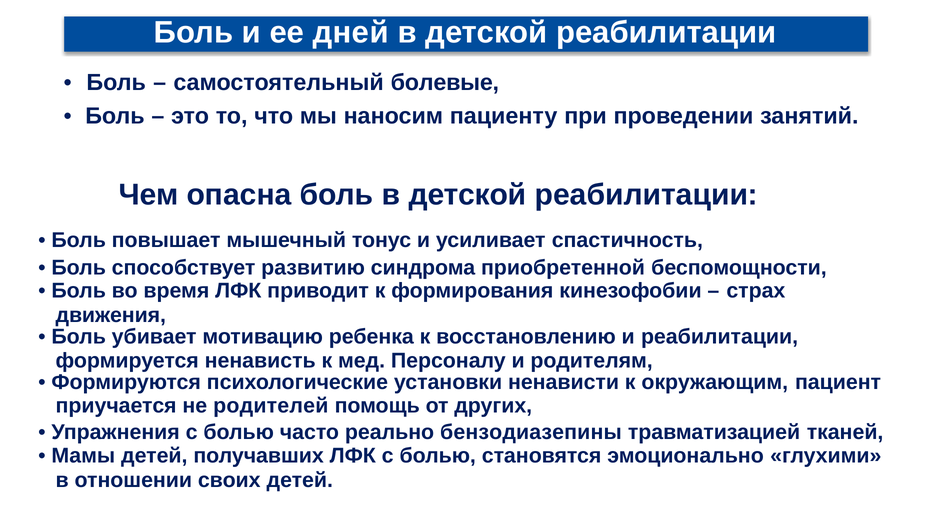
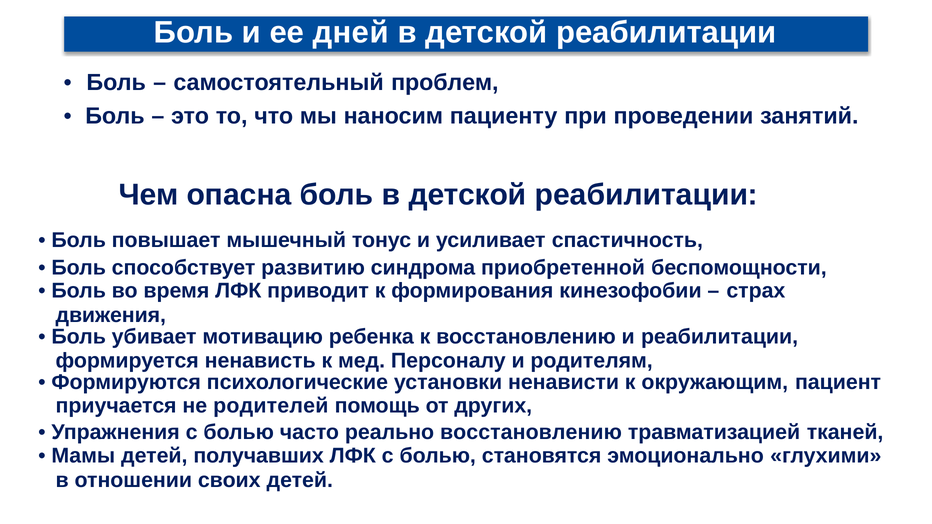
болевые: болевые -> проблем
реально бензодиазепины: бензодиазепины -> восстановлению
